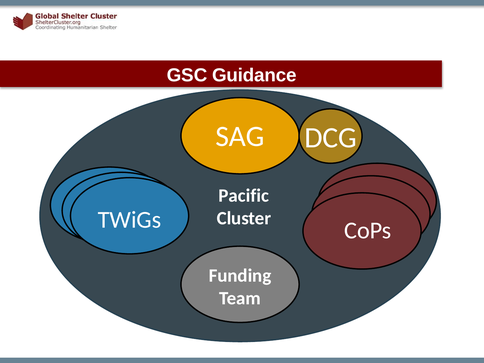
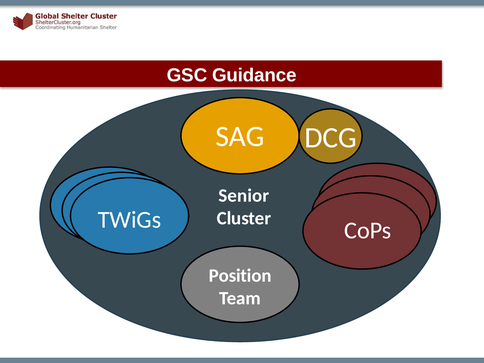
Pacific: Pacific -> Senior
Funding: Funding -> Position
